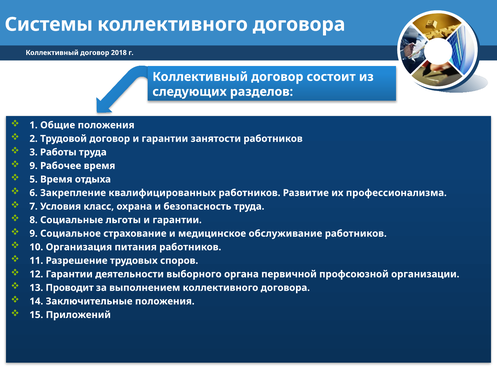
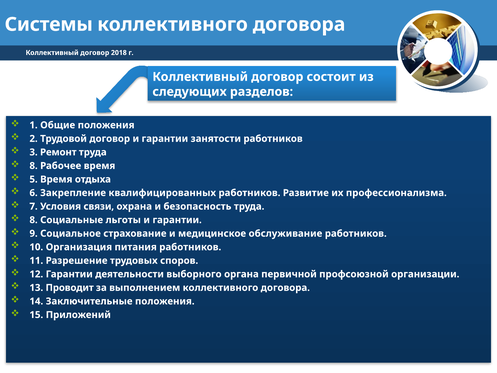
Работы: Работы -> Ремонт
9 at (34, 166): 9 -> 8
класс: класс -> связи
